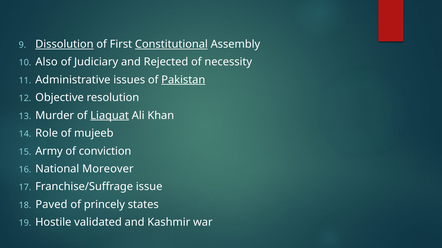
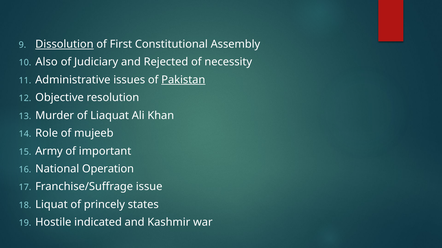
Constitutional underline: present -> none
Liaquat underline: present -> none
conviction: conviction -> important
Moreover: Moreover -> Operation
Paved: Paved -> Liquat
validated: validated -> indicated
